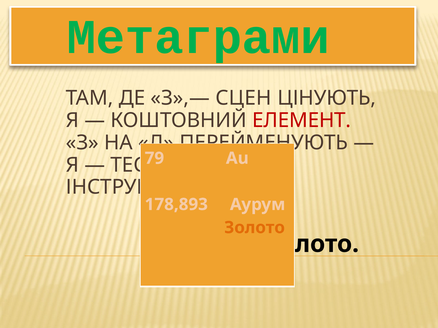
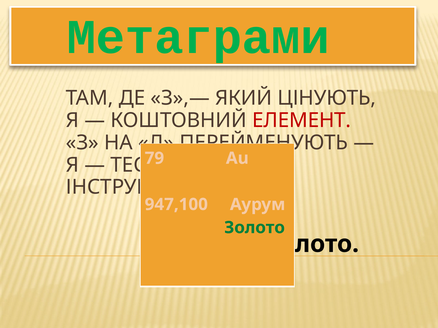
СЦЕН: СЦЕН -> ЯКИЙ
178,893: 178,893 -> 947,100
Золото at (255, 228) colour: orange -> green
